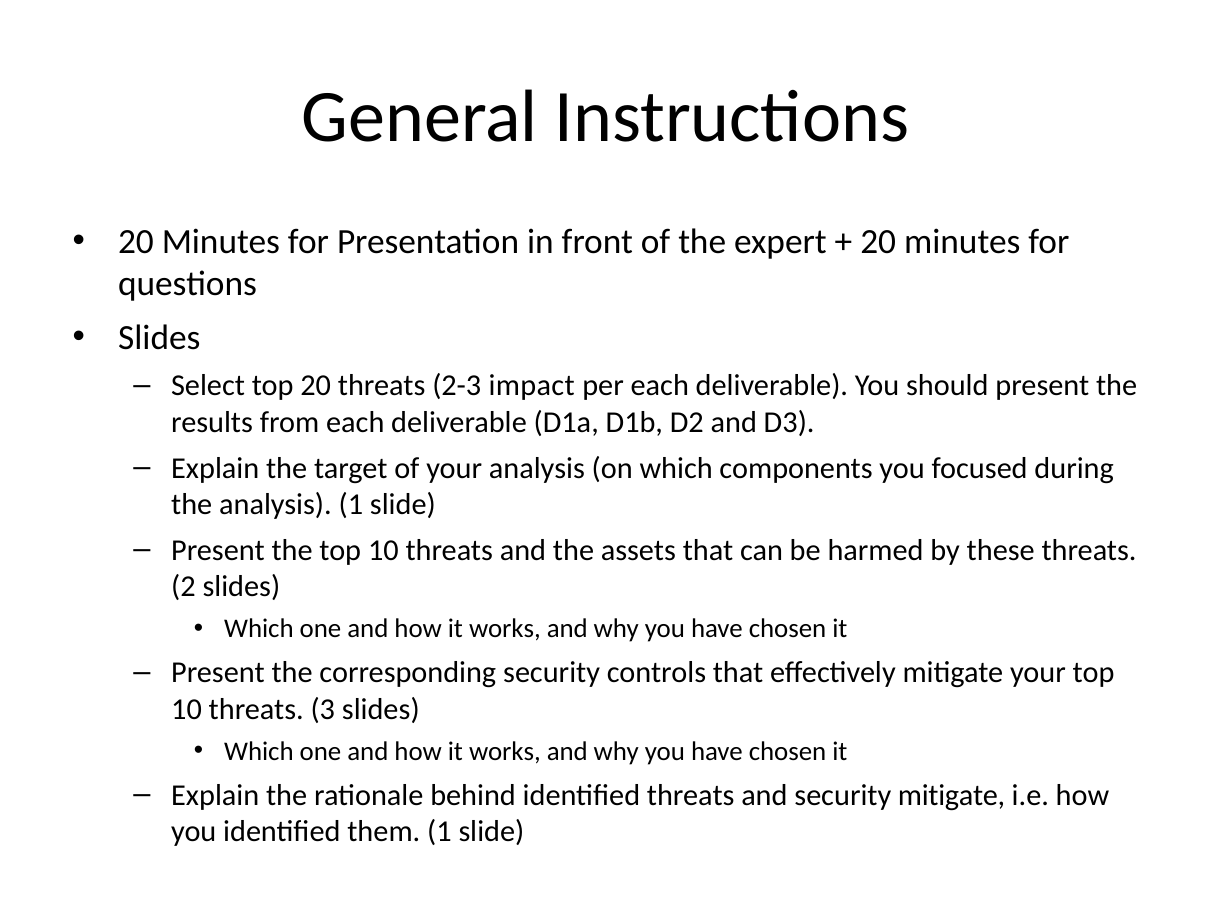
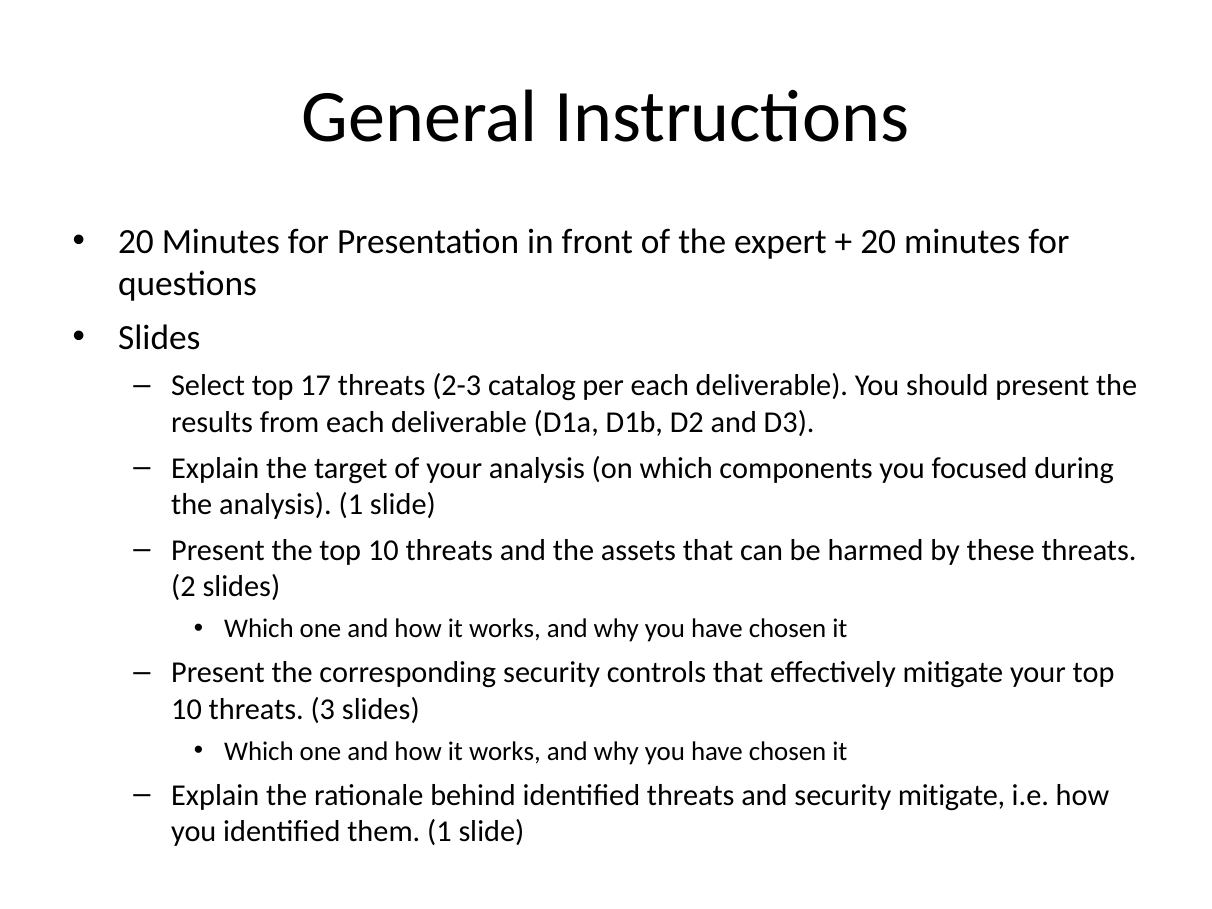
top 20: 20 -> 17
impact: impact -> catalog
